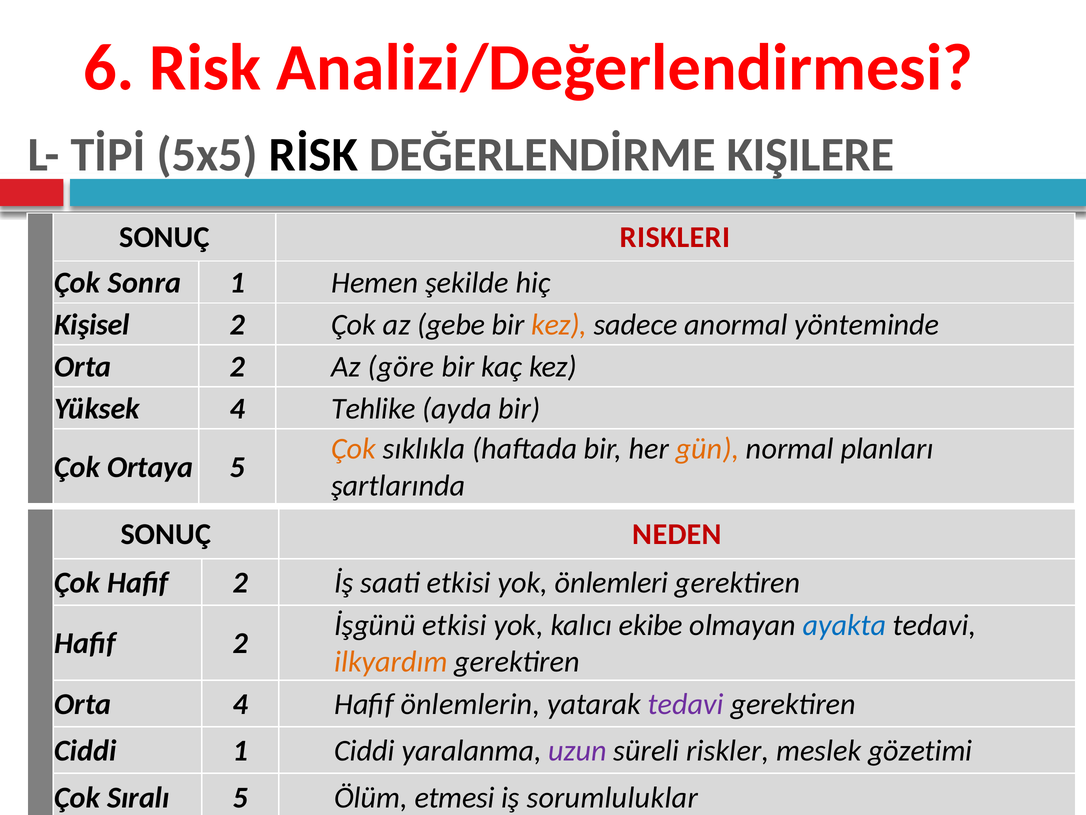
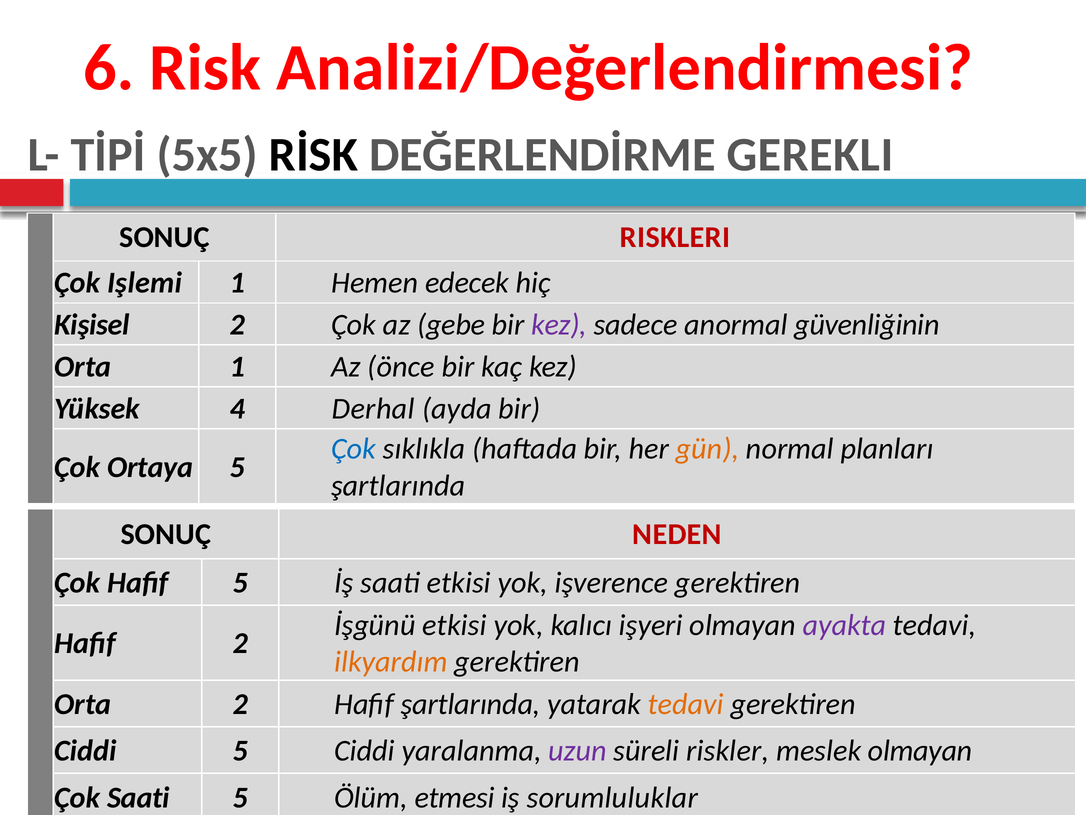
KIŞILERE: KIŞILERE -> GEREKLI
Sonra: Sonra -> Işlemi
şekilde: şekilde -> edecek
kez at (559, 325) colour: orange -> purple
yönteminde: yönteminde -> güvenliğinin
Orta 2: 2 -> 1
göre: göre -> önce
Tehlike: Tehlike -> Derhal
Çok at (354, 448) colour: orange -> blue
Çok Hafif 2: 2 -> 5
önlemleri: önlemleri -> işverence
ekibe: ekibe -> işyeri
ayakta colour: blue -> purple
Orta 4: 4 -> 2
Hafif önlemlerin: önlemlerin -> şartlarında
tedavi at (686, 704) colour: purple -> orange
Ciddi 1: 1 -> 5
meslek gözetimi: gözetimi -> olmayan
Çok Sıralı: Sıralı -> Saati
